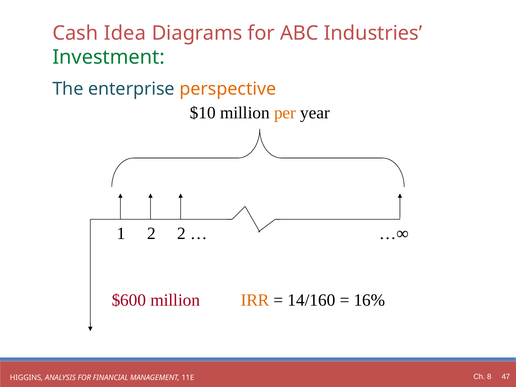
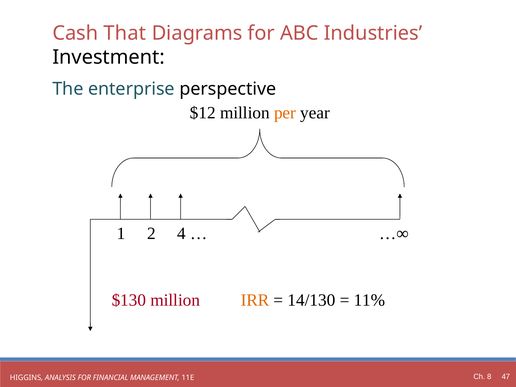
Idea: Idea -> That
Investment colour: green -> black
perspective colour: orange -> black
$10: $10 -> $12
2 2: 2 -> 4
$600: $600 -> $130
14/160: 14/160 -> 14/130
16%: 16% -> 11%
